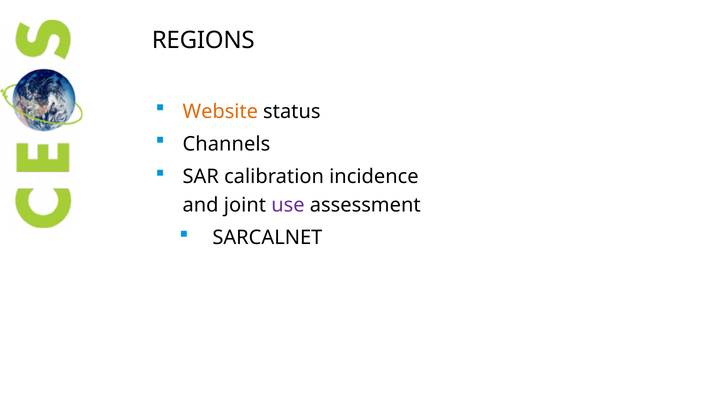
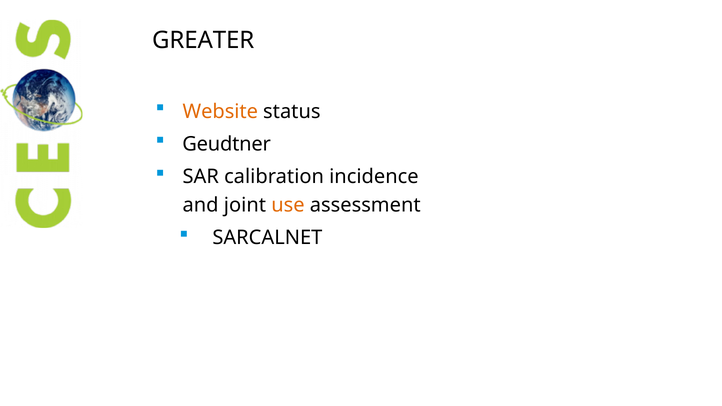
REGIONS: REGIONS -> GREATER
Channels: Channels -> Geudtner
use colour: purple -> orange
